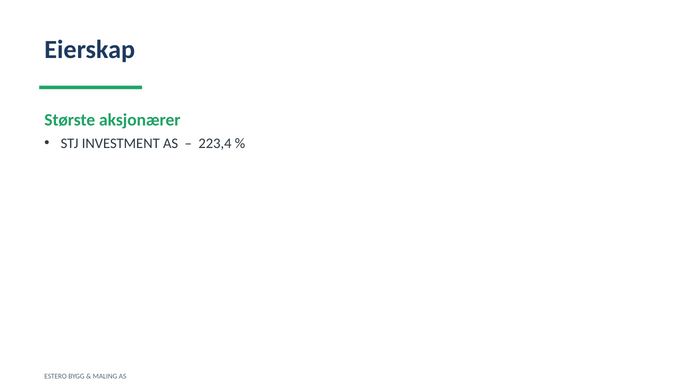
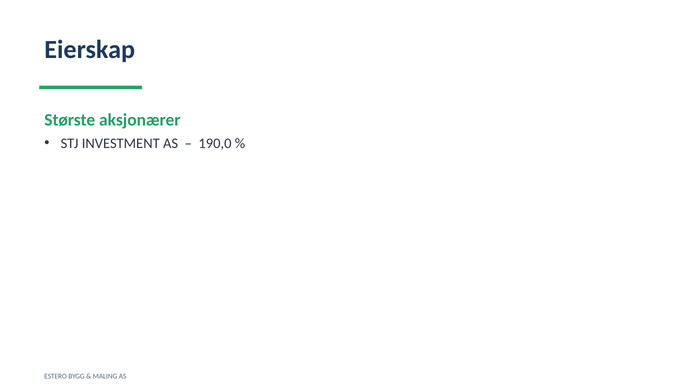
223,4: 223,4 -> 190,0
